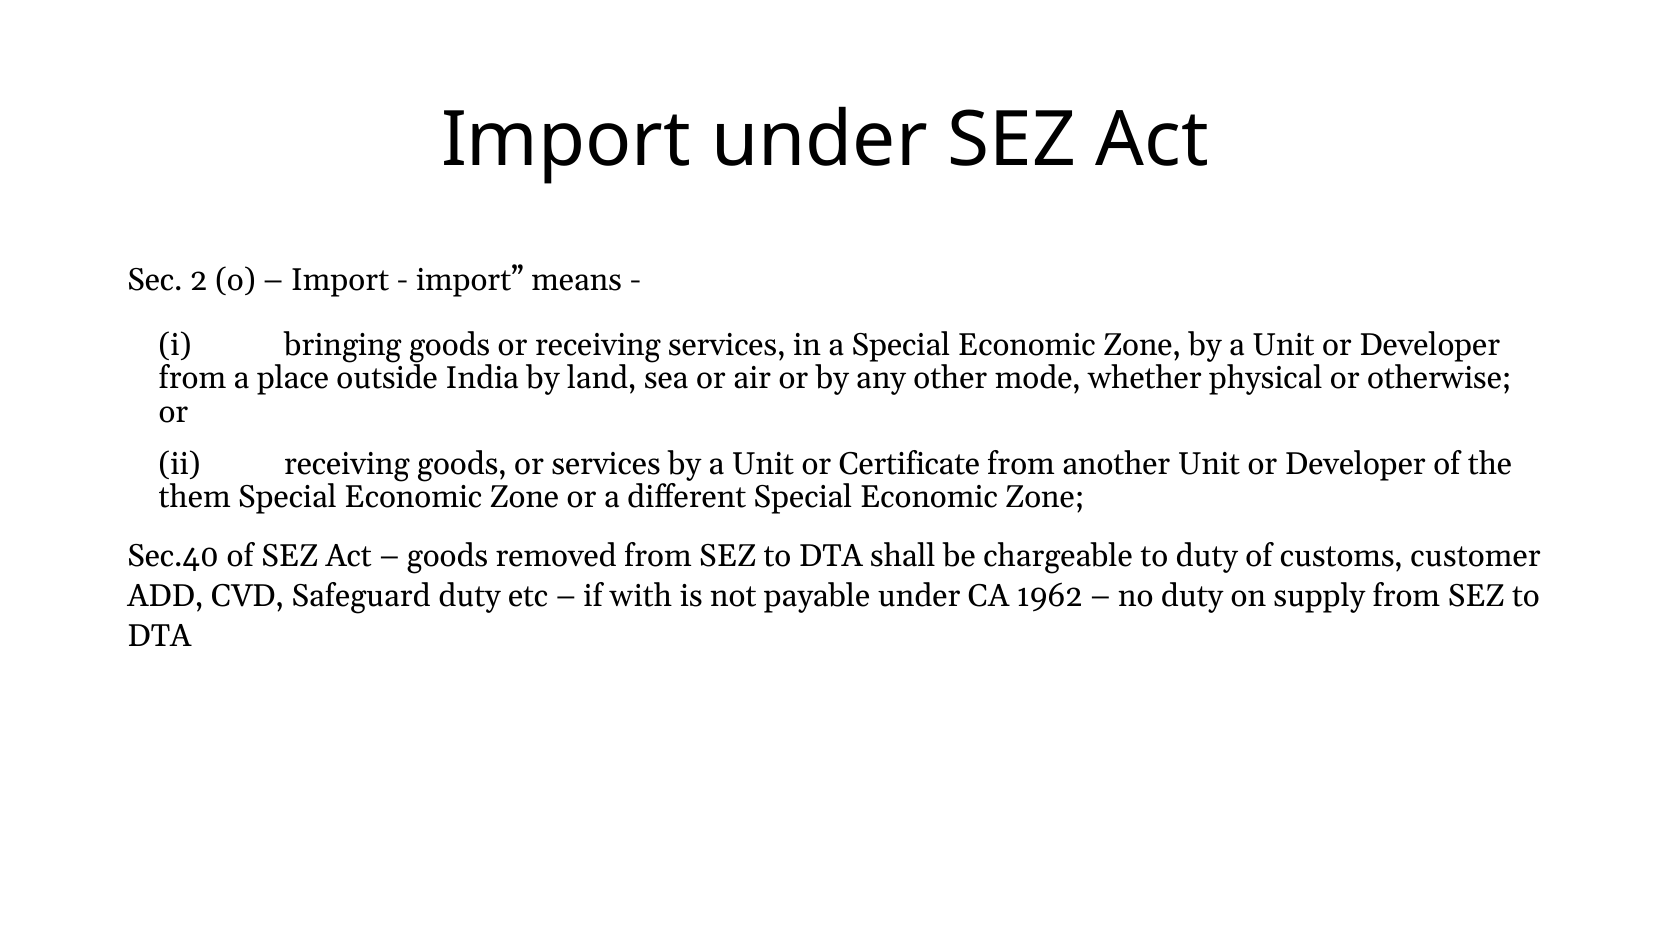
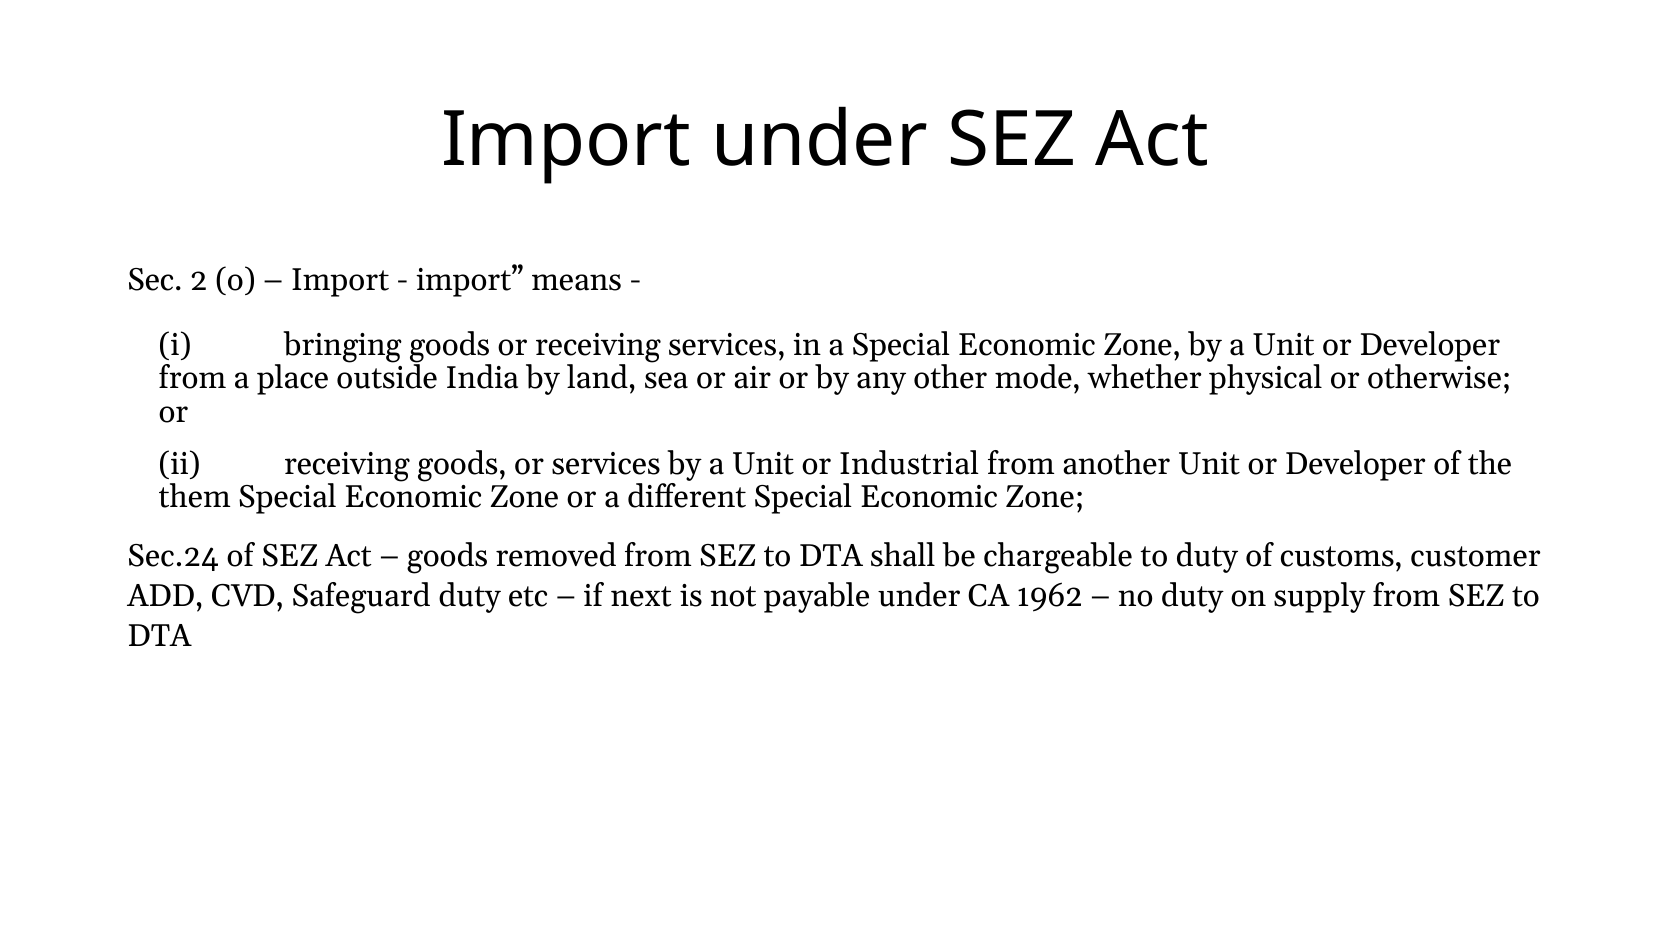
Certificate: Certificate -> Industrial
Sec.40: Sec.40 -> Sec.24
with: with -> next
